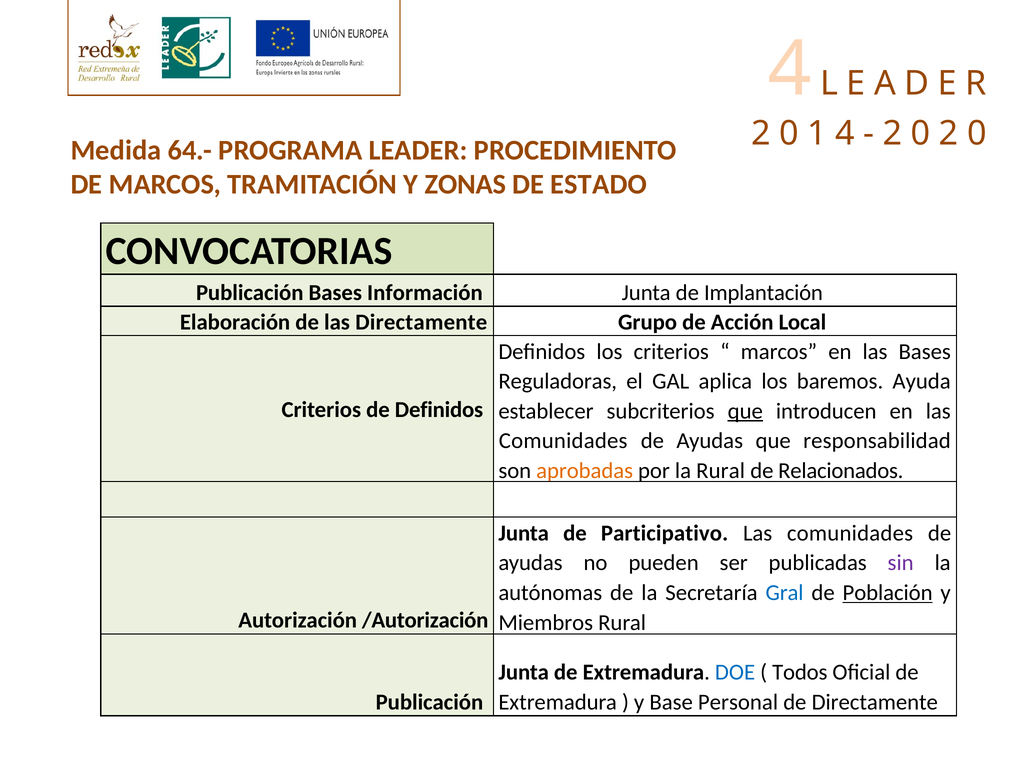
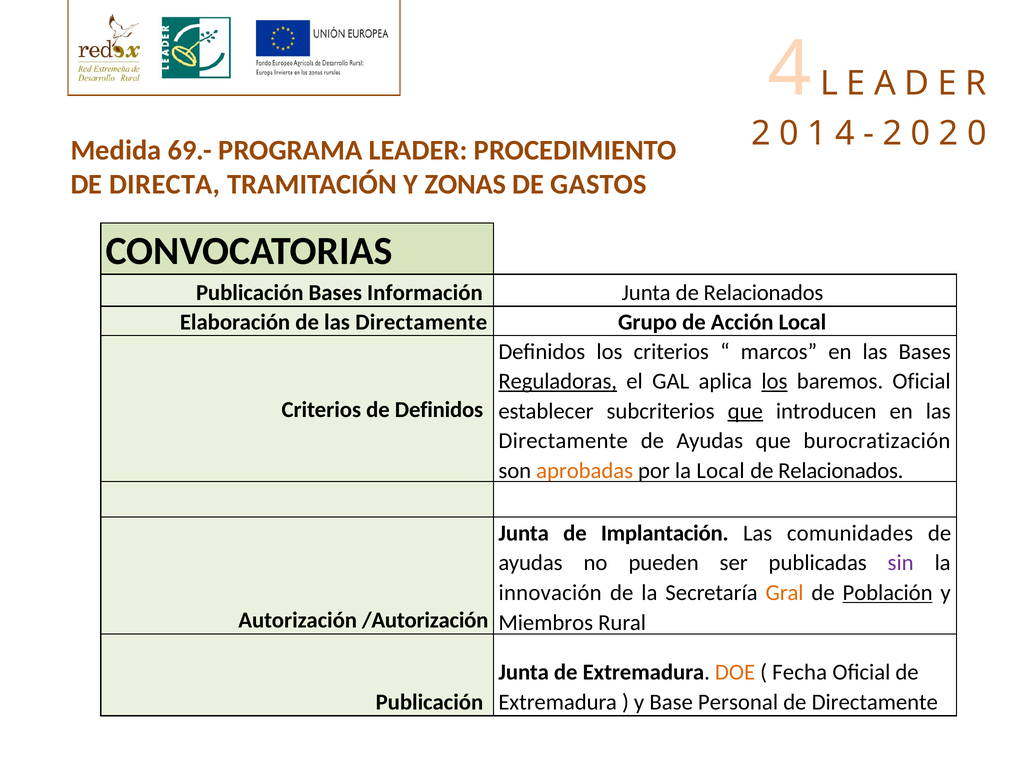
64.-: 64.- -> 69.-
DE MARCOS: MARCOS -> DIRECTA
ESTADO: ESTADO -> GASTOS
Junta de Implantación: Implantación -> Relacionados
Reguladoras underline: none -> present
los at (774, 381) underline: none -> present
baremos Ayuda: Ayuda -> Oficial
Comunidades at (563, 441): Comunidades -> Directamente
responsabilidad: responsabilidad -> burocratización
la Rural: Rural -> Local
Participativo: Participativo -> Implantación
autónomas: autónomas -> innovación
Gral colour: blue -> orange
DOE colour: blue -> orange
Todos: Todos -> Fecha
